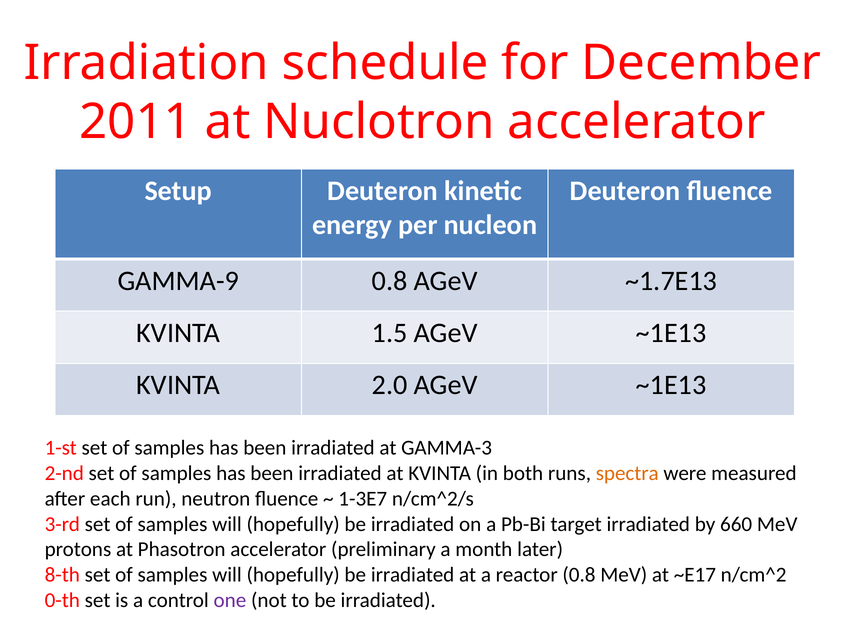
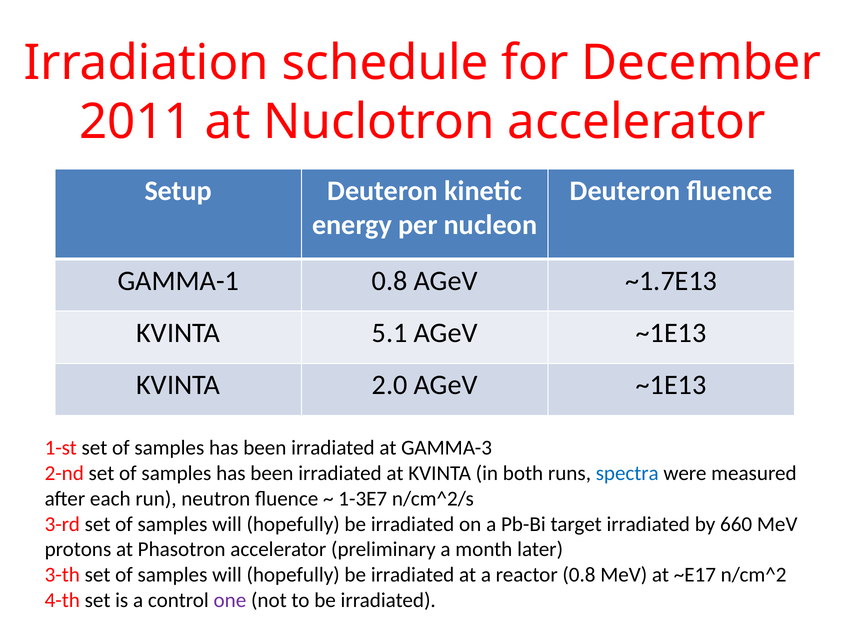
GAMMA-9: GAMMA-9 -> GAMMA-1
1.5: 1.5 -> 5.1
spectra colour: orange -> blue
8-th: 8-th -> 3-th
0-th: 0-th -> 4-th
